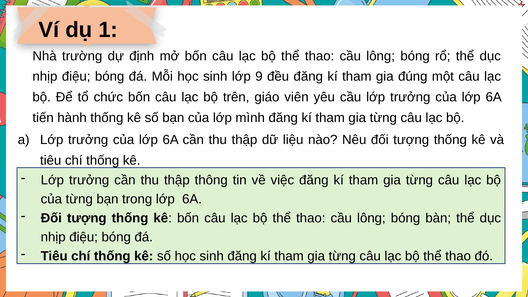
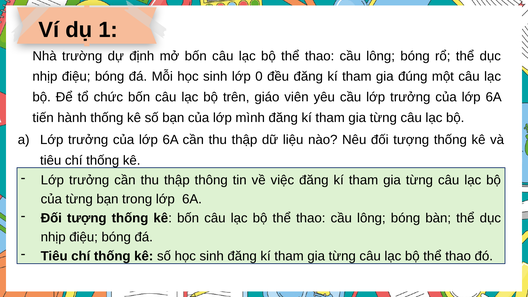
9: 9 -> 0
